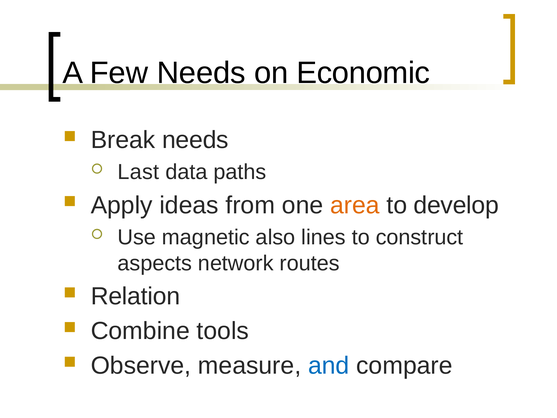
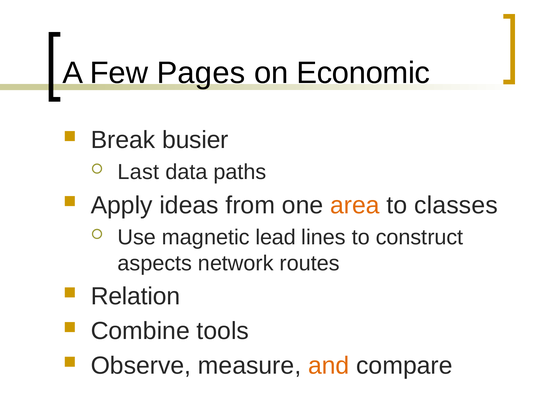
Few Needs: Needs -> Pages
Break needs: needs -> busier
develop: develop -> classes
also: also -> lead
and colour: blue -> orange
